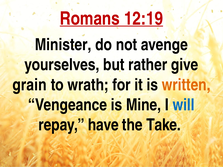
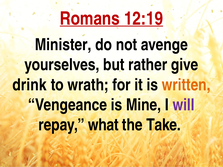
grain: grain -> drink
will colour: blue -> purple
have: have -> what
